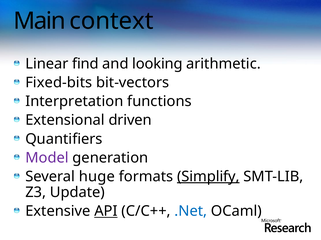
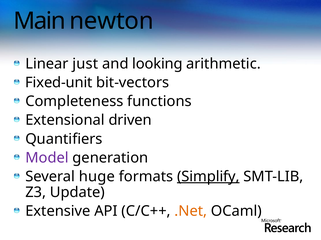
context: context -> newton
find: find -> just
Fixed-bits: Fixed-bits -> Fixed-unit
Interpretation: Interpretation -> Completeness
API underline: present -> none
.Net colour: blue -> orange
